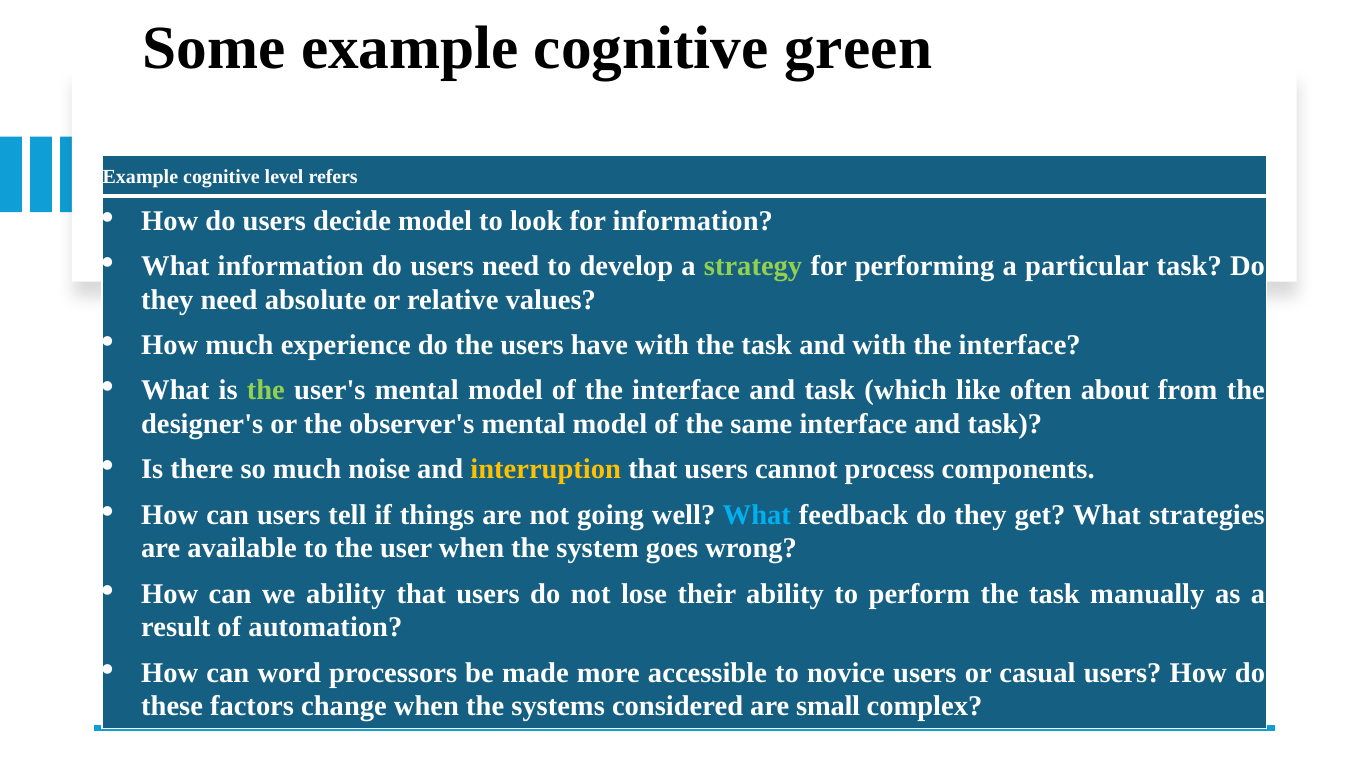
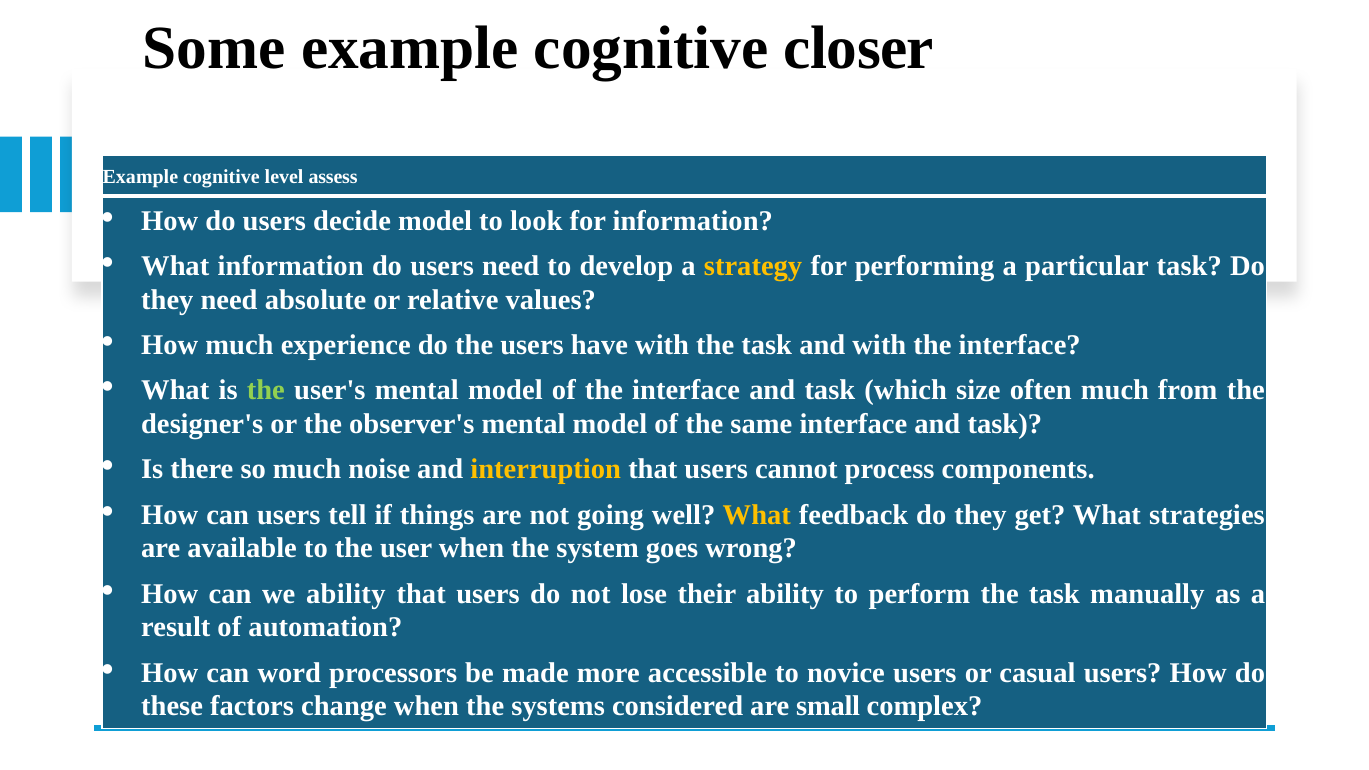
green: green -> closer
refers: refers -> assess
strategy colour: light green -> yellow
like: like -> size
often about: about -> much
What at (757, 515) colour: light blue -> yellow
